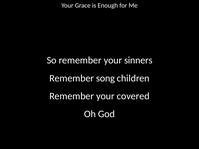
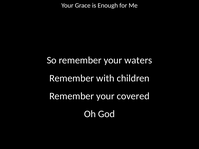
sinners: sinners -> waters
song: song -> with
